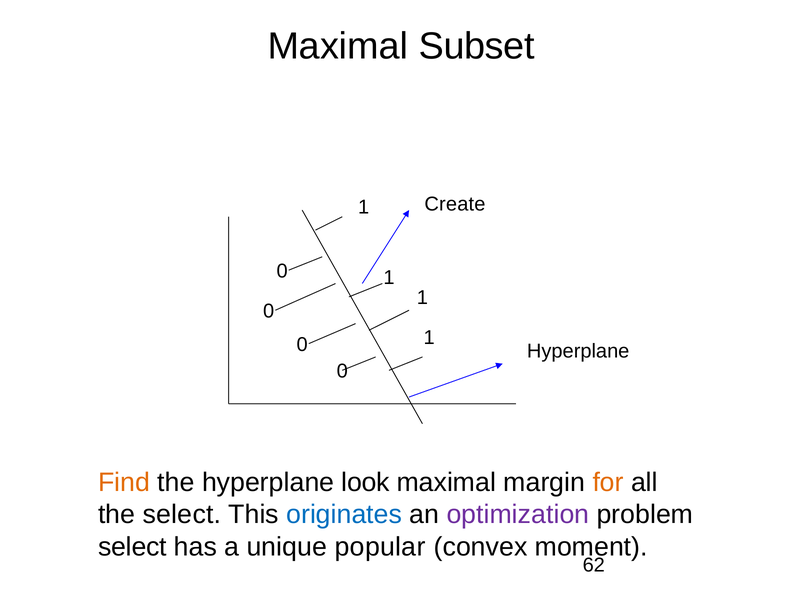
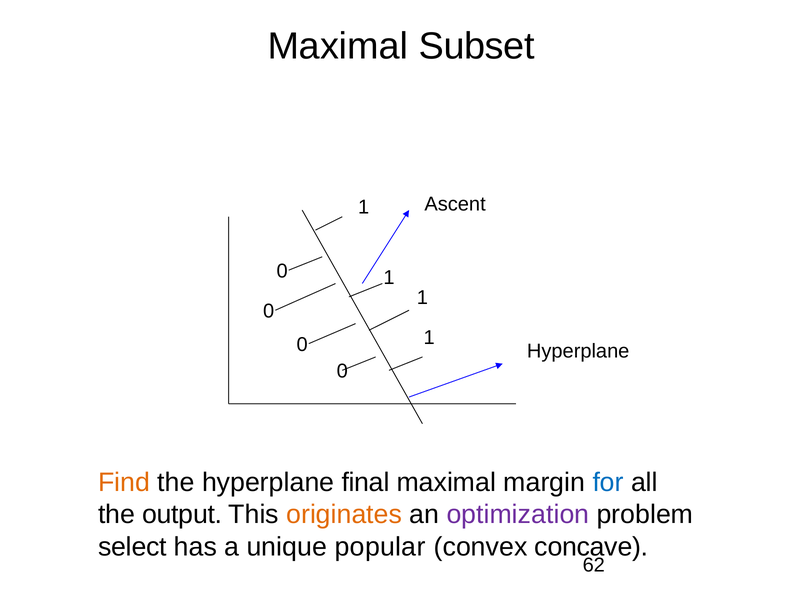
Create: Create -> Ascent
look: look -> final
for colour: orange -> blue
the select: select -> output
originates colour: blue -> orange
moment: moment -> concave
